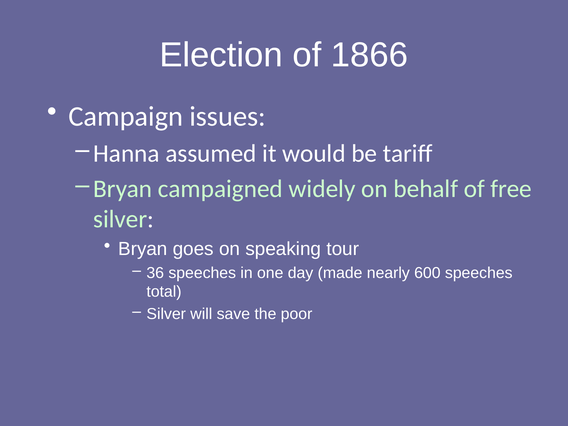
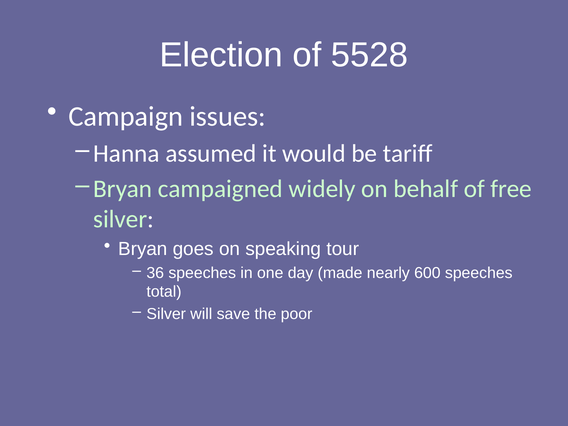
1866: 1866 -> 5528
